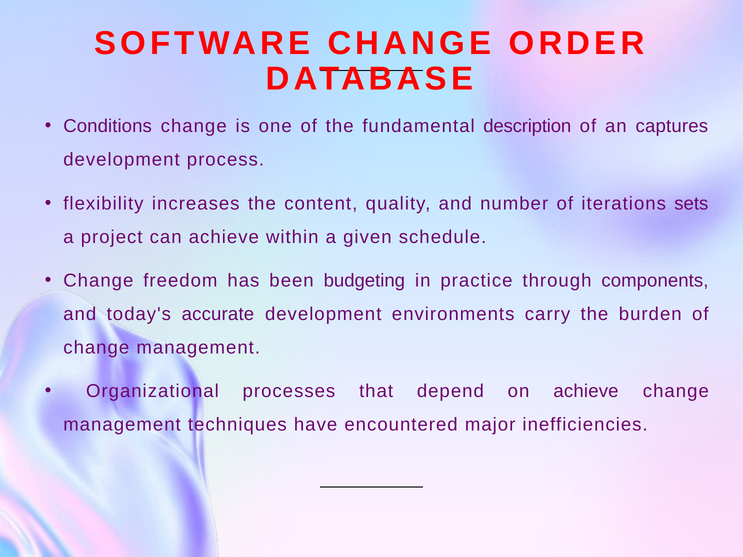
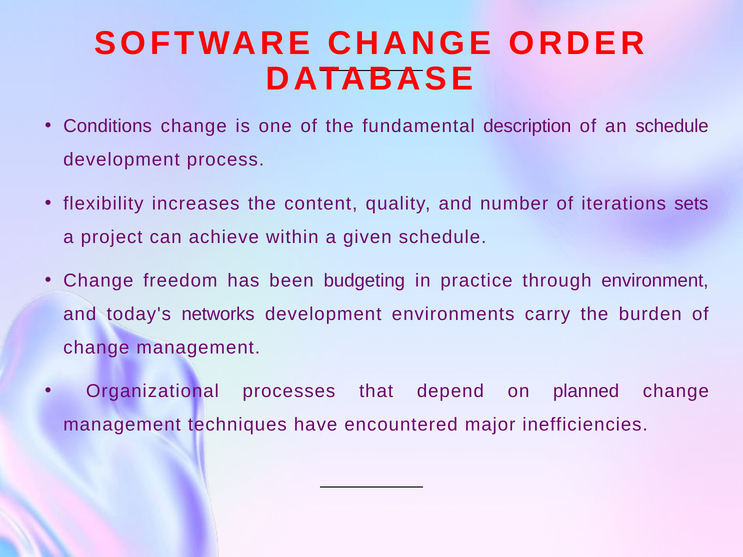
an captures: captures -> schedule
components: components -> environment
accurate: accurate -> networks
on achieve: achieve -> planned
